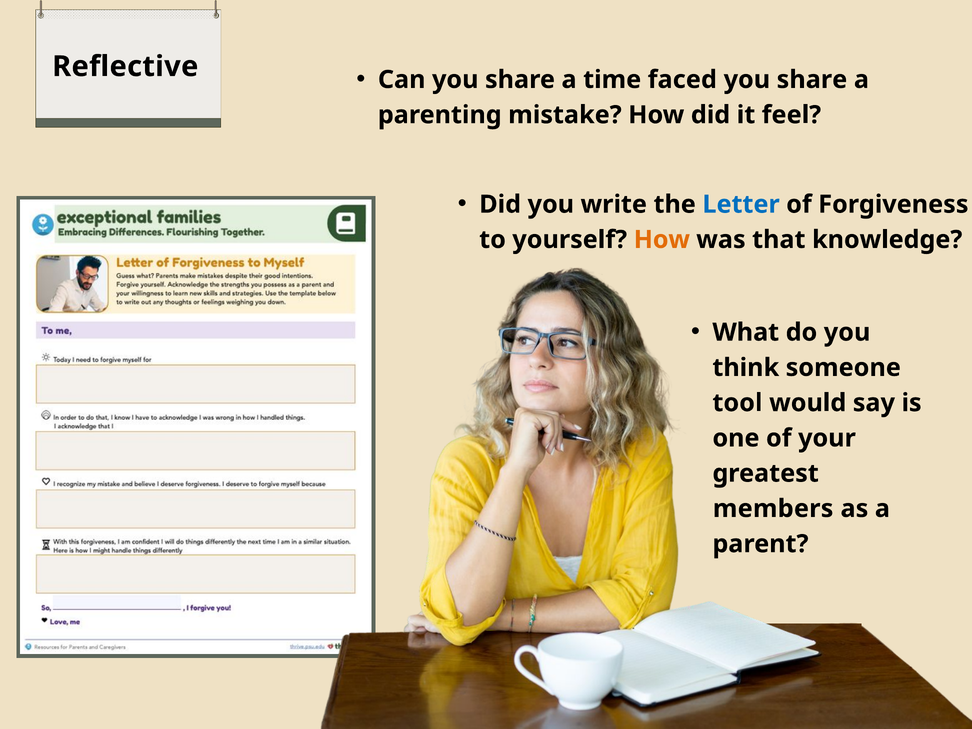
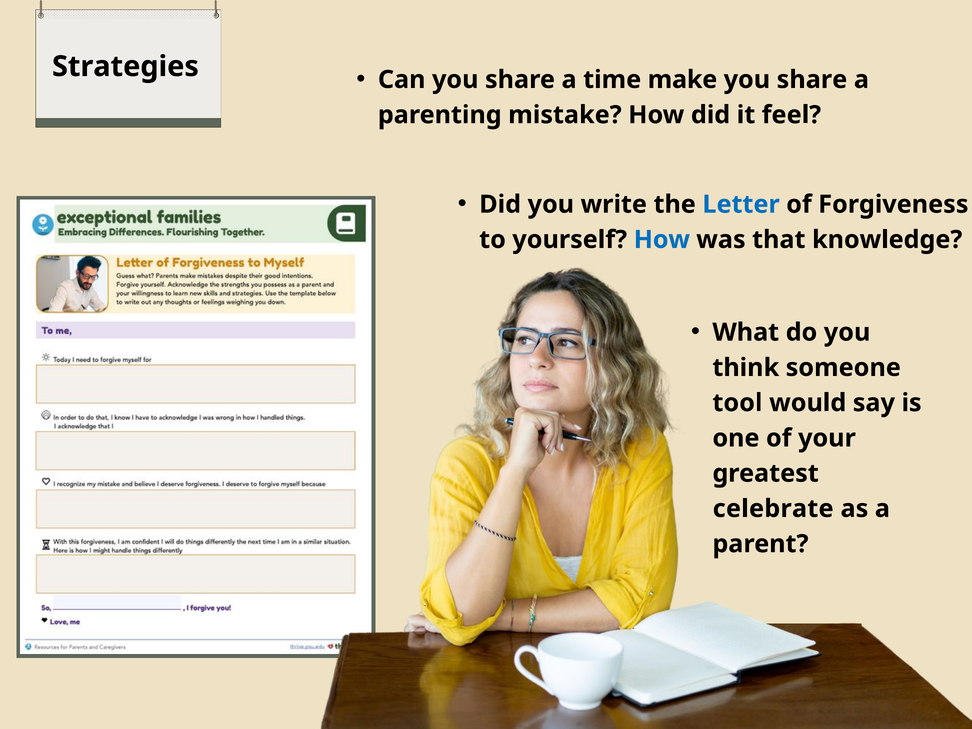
Reflective: Reflective -> Strategies
faced: faced -> make
How at (662, 240) colour: orange -> blue
members: members -> celebrate
